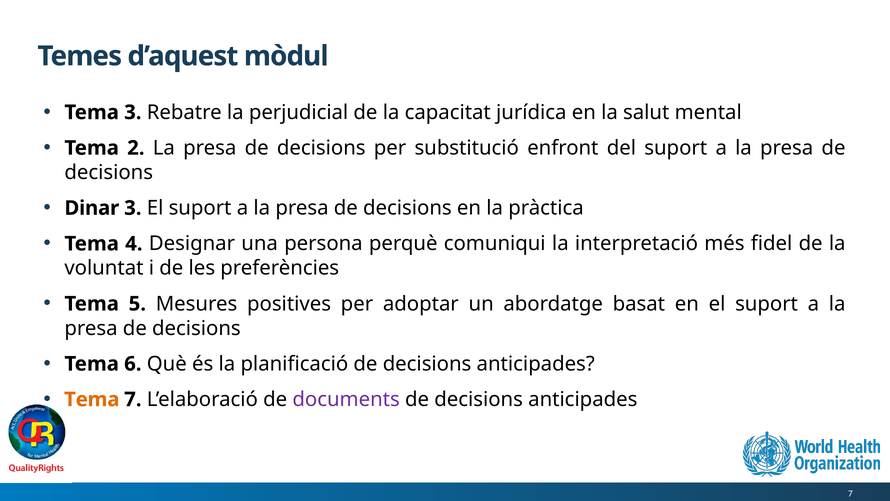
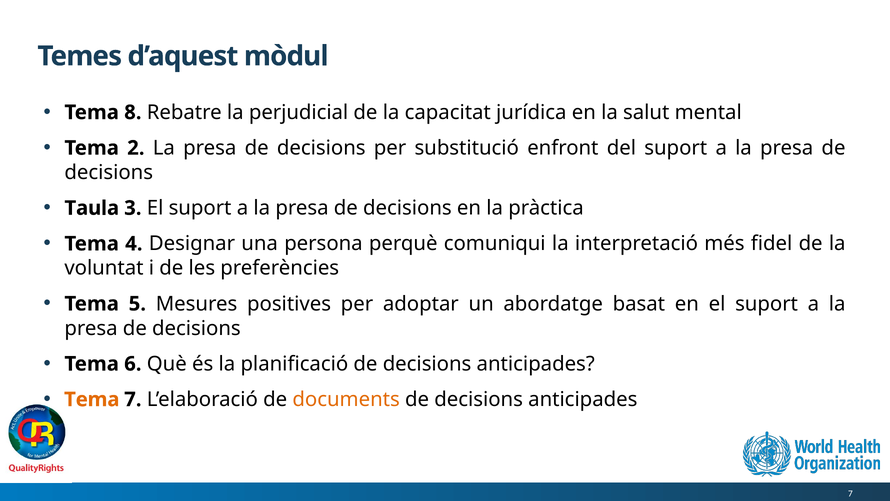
Tema 3: 3 -> 8
Dinar: Dinar -> Taula
documents colour: purple -> orange
